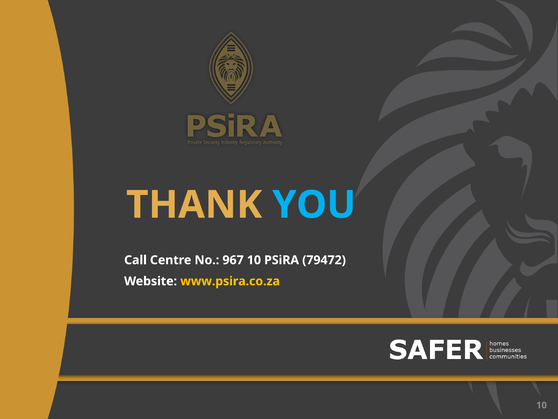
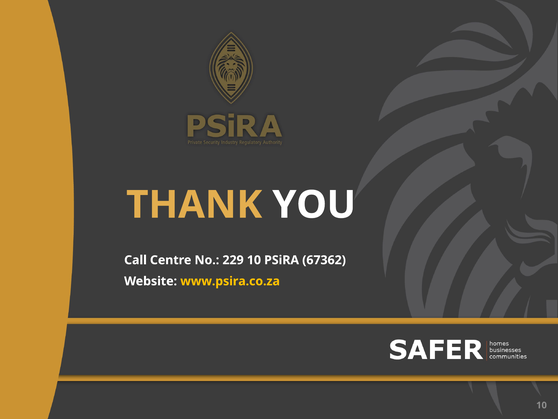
YOU colour: light blue -> white
967: 967 -> 229
79472: 79472 -> 67362
